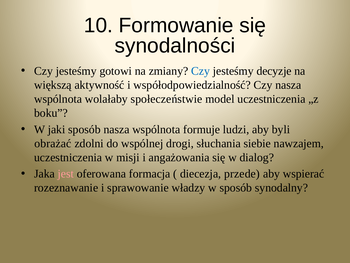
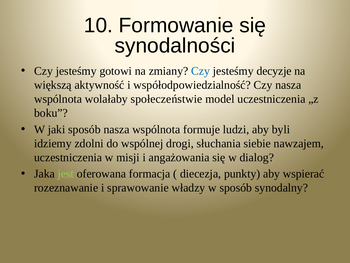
obrażać: obrażać -> idziemy
jest colour: pink -> light green
przede: przede -> punkty
